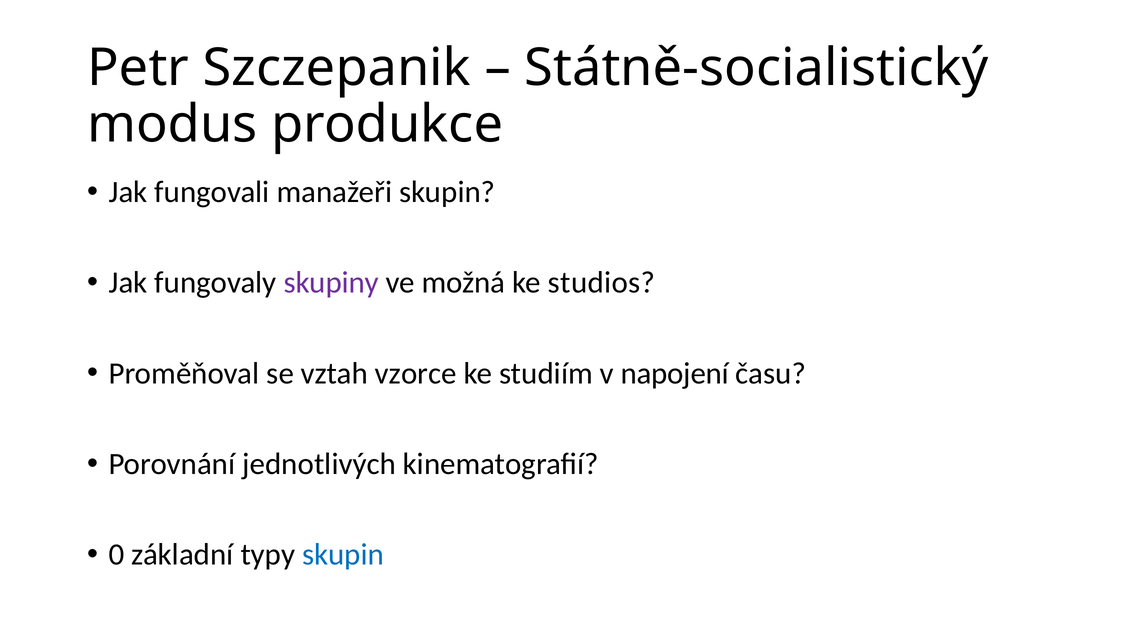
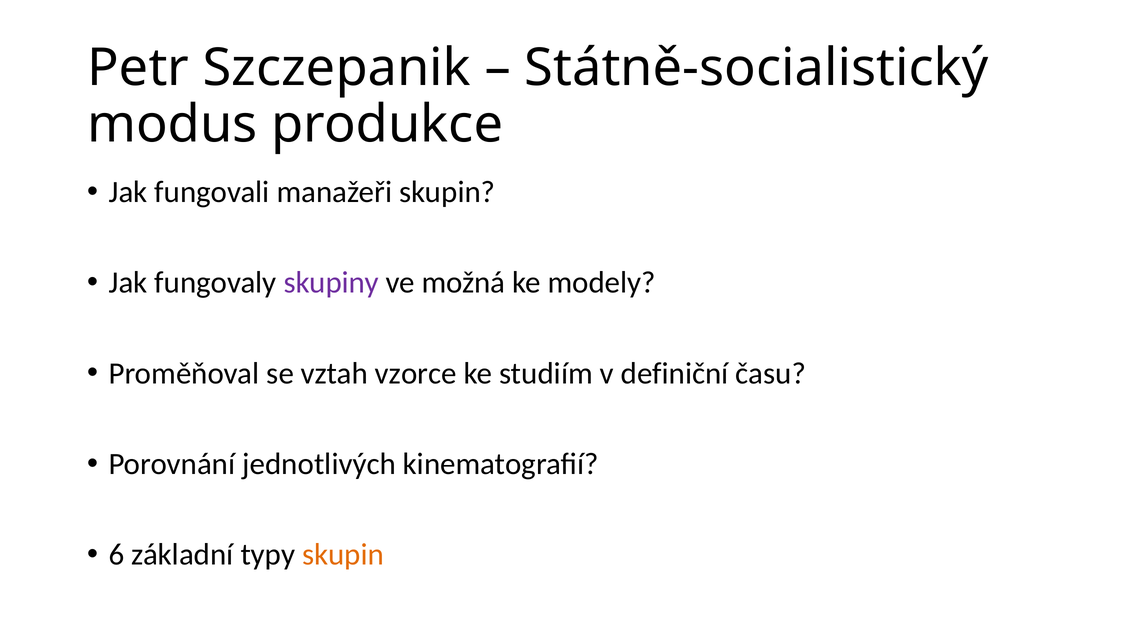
studios: studios -> modely
napojení: napojení -> definiční
0: 0 -> 6
skupin at (343, 555) colour: blue -> orange
